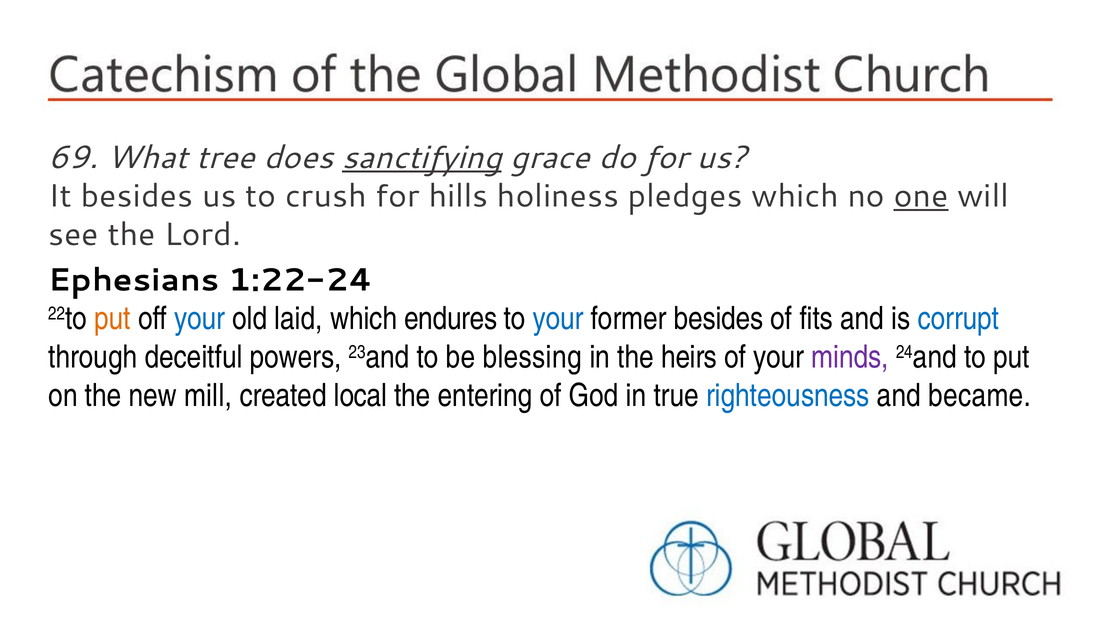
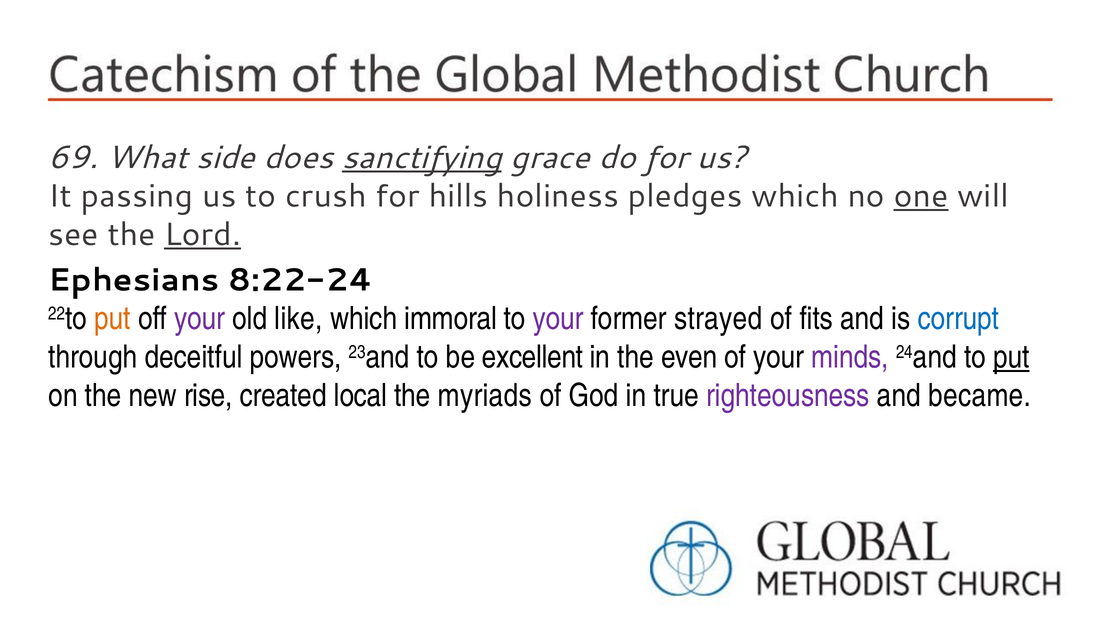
tree: tree -> side
It besides: besides -> passing
Lord underline: none -> present
1:22-24: 1:22-24 -> 8:22-24
your at (199, 319) colour: blue -> purple
laid: laid -> like
endures: endures -> immoral
your at (558, 319) colour: blue -> purple
former besides: besides -> strayed
blessing: blessing -> excellent
heirs: heirs -> even
put at (1011, 358) underline: none -> present
mill: mill -> rise
entering: entering -> myriads
righteousness colour: blue -> purple
